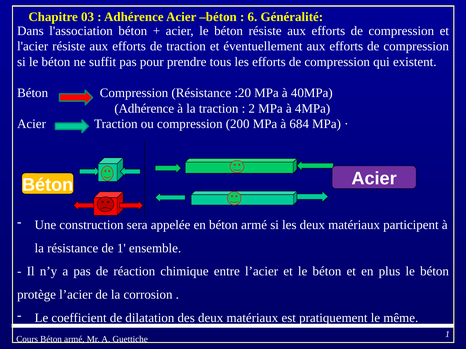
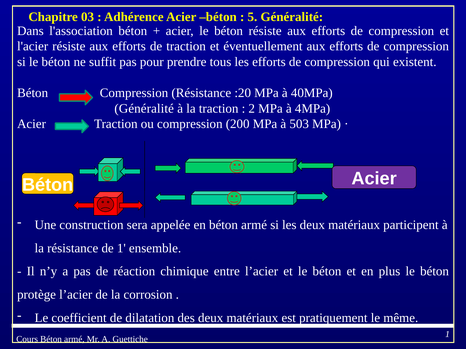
6: 6 -> 5
Adhérence at (144, 109): Adhérence -> Généralité
684: 684 -> 503
